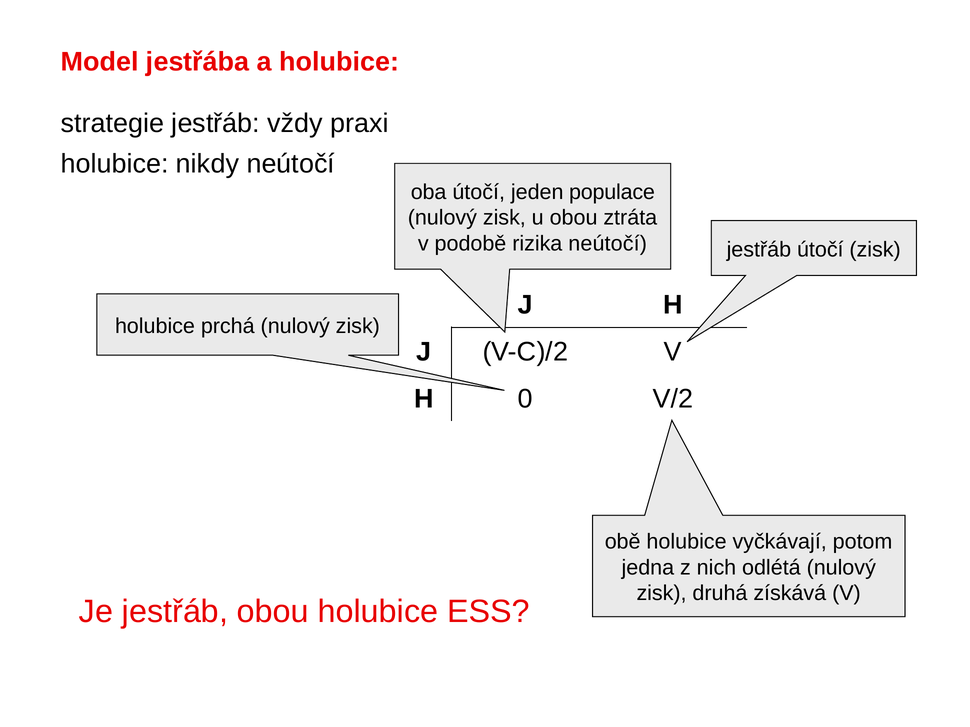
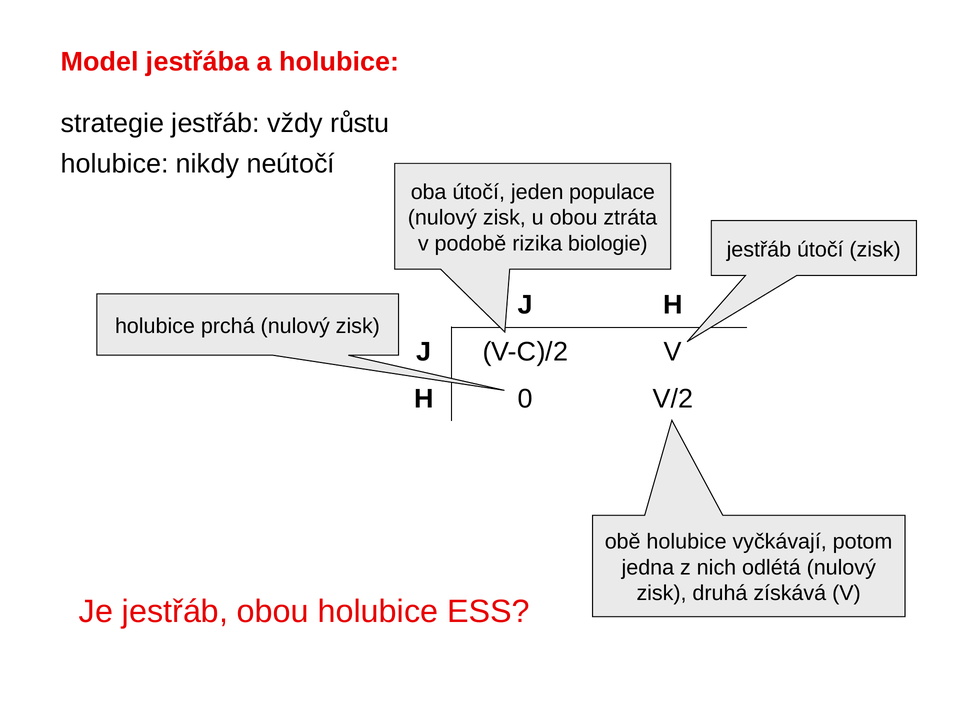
praxi: praxi -> růstu
rizika neútočí: neútočí -> biologie
